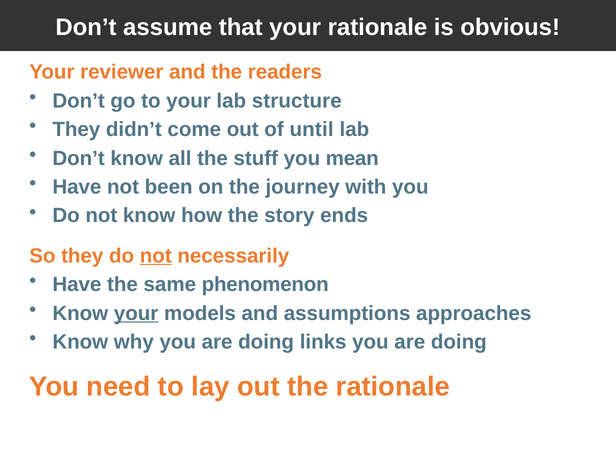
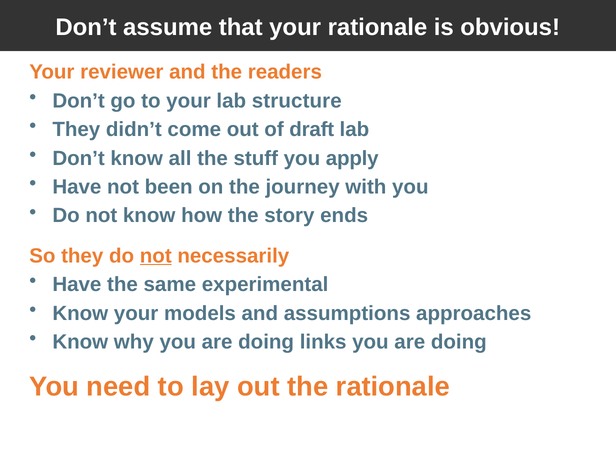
until: until -> draft
mean: mean -> apply
phenomenon: phenomenon -> experimental
your at (136, 313) underline: present -> none
